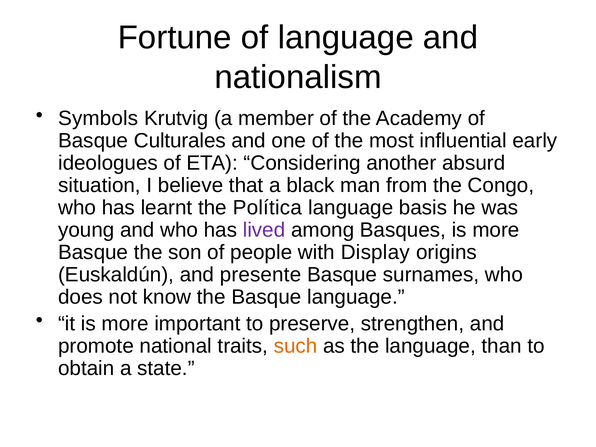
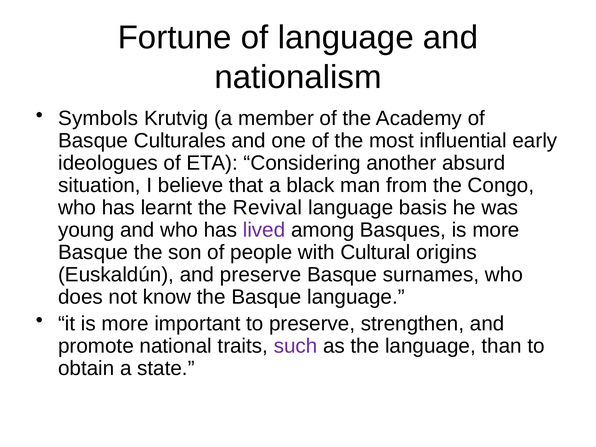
Política: Política -> Revival
Display: Display -> Cultural
and presente: presente -> preserve
such colour: orange -> purple
